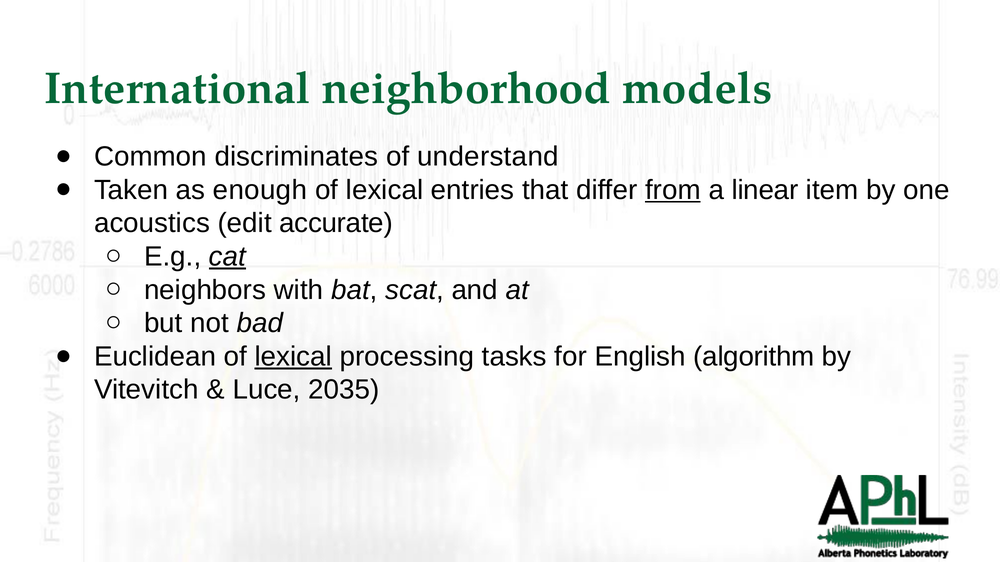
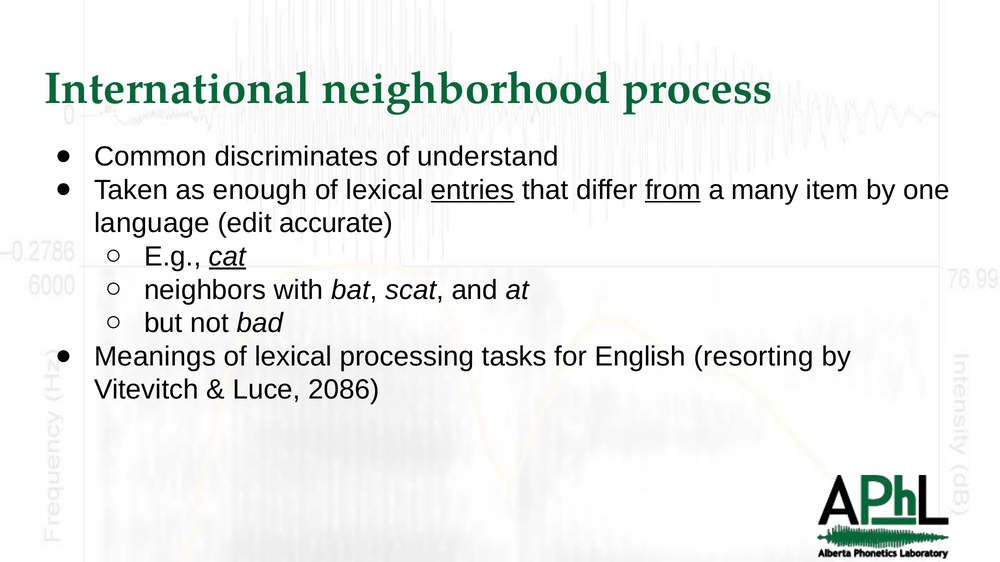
models: models -> process
entries underline: none -> present
linear: linear -> many
acoustics: acoustics -> language
Euclidean: Euclidean -> Meanings
lexical at (293, 357) underline: present -> none
algorithm: algorithm -> resorting
2035: 2035 -> 2086
